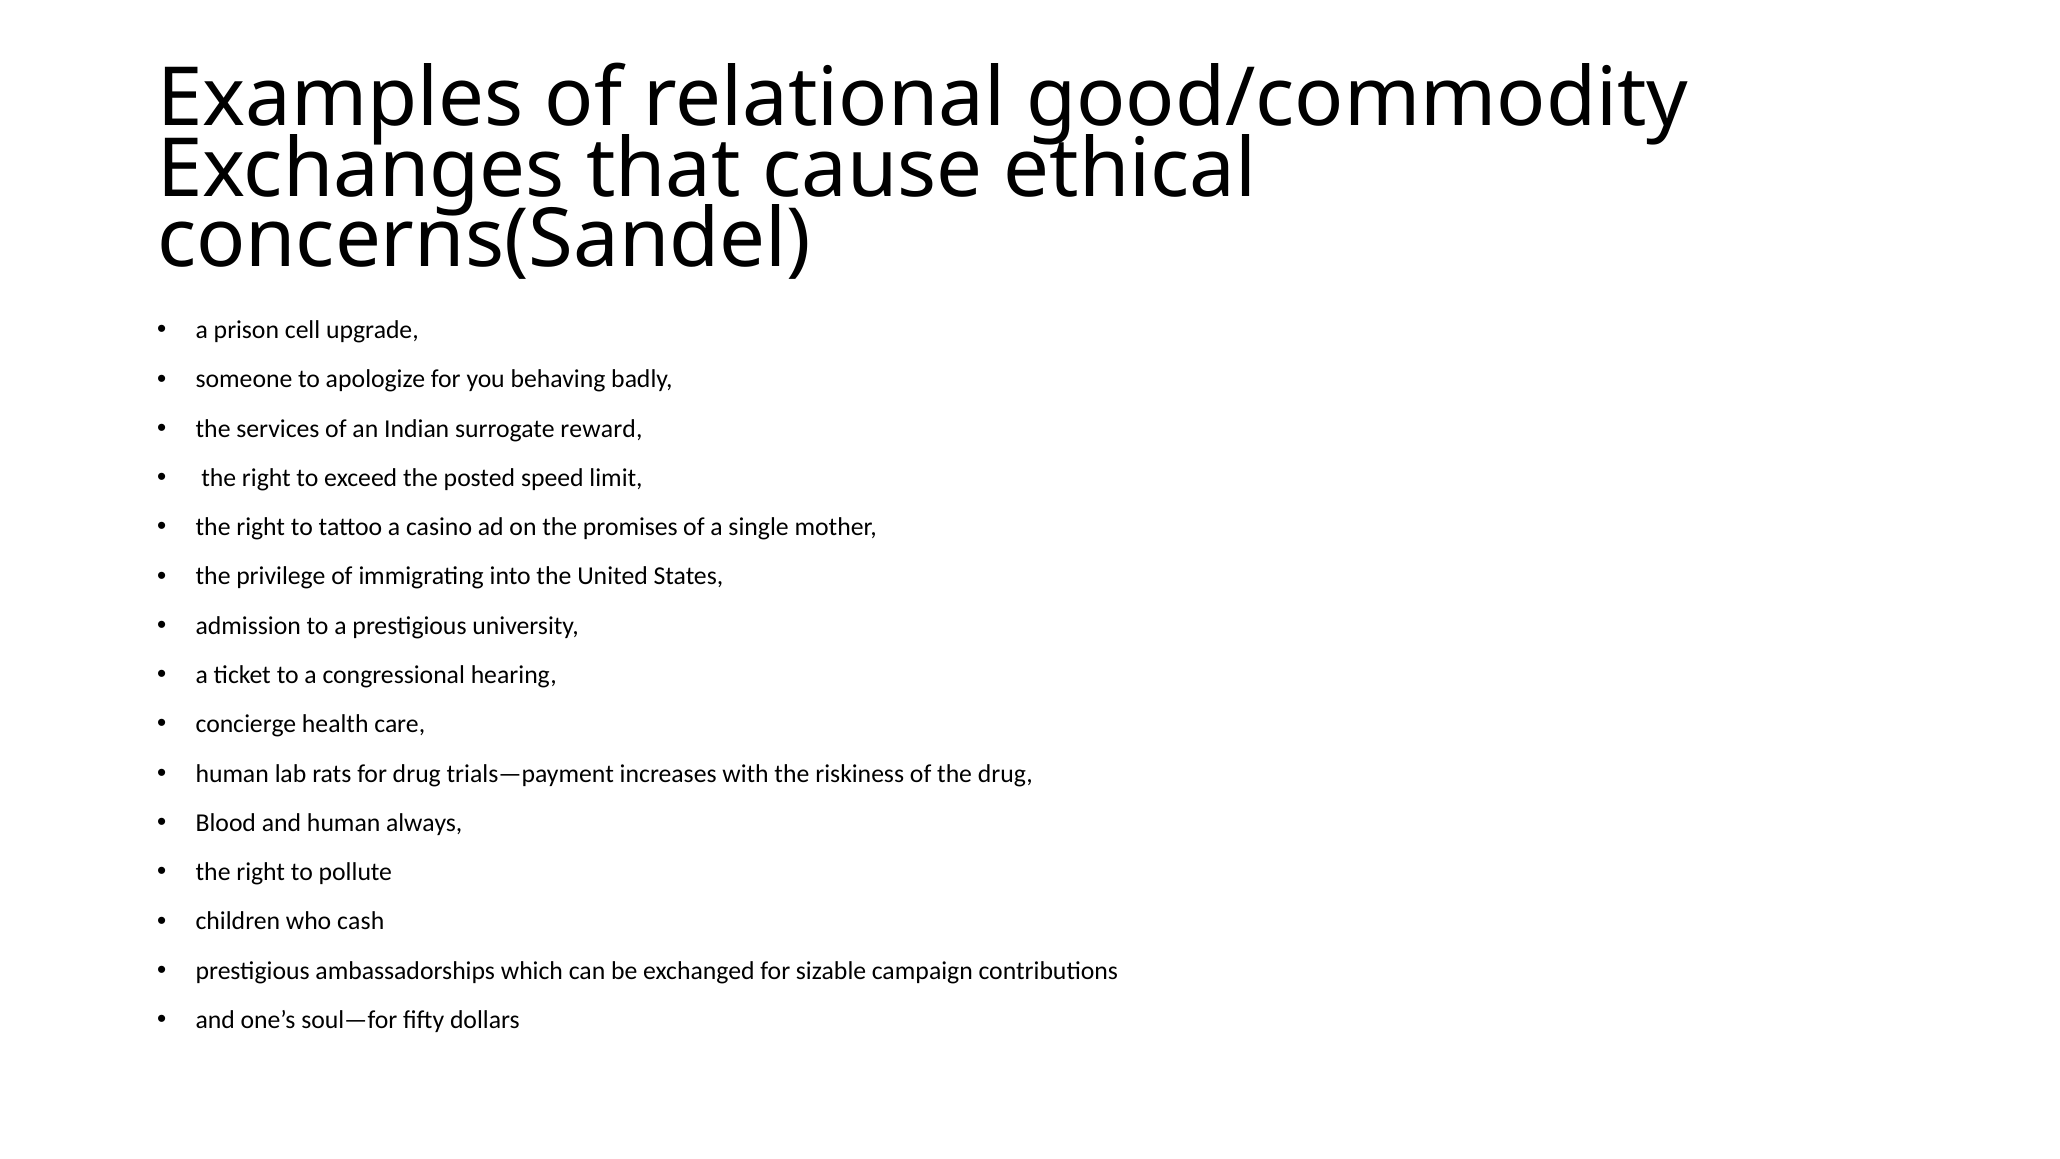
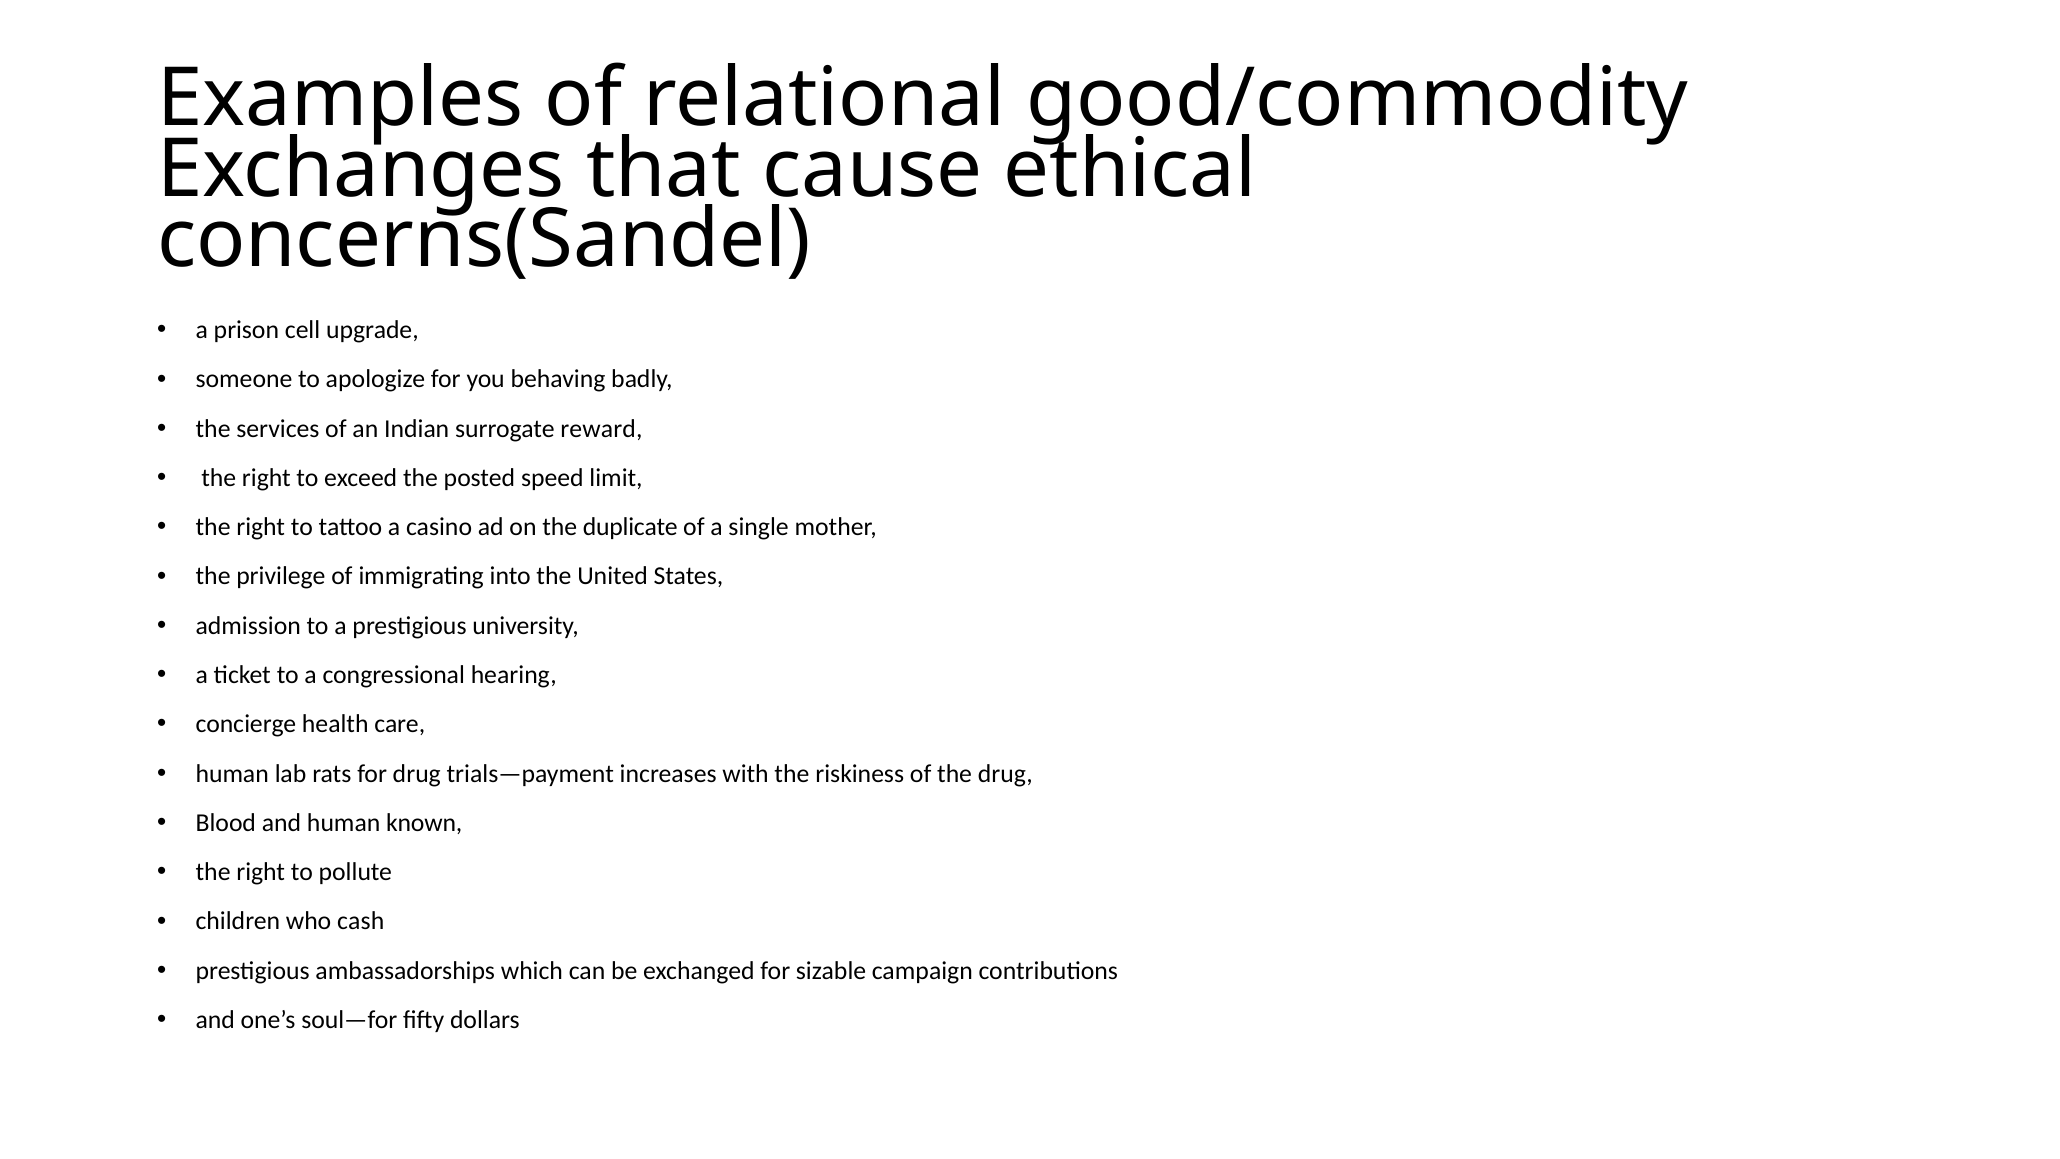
promises: promises -> duplicate
always: always -> known
